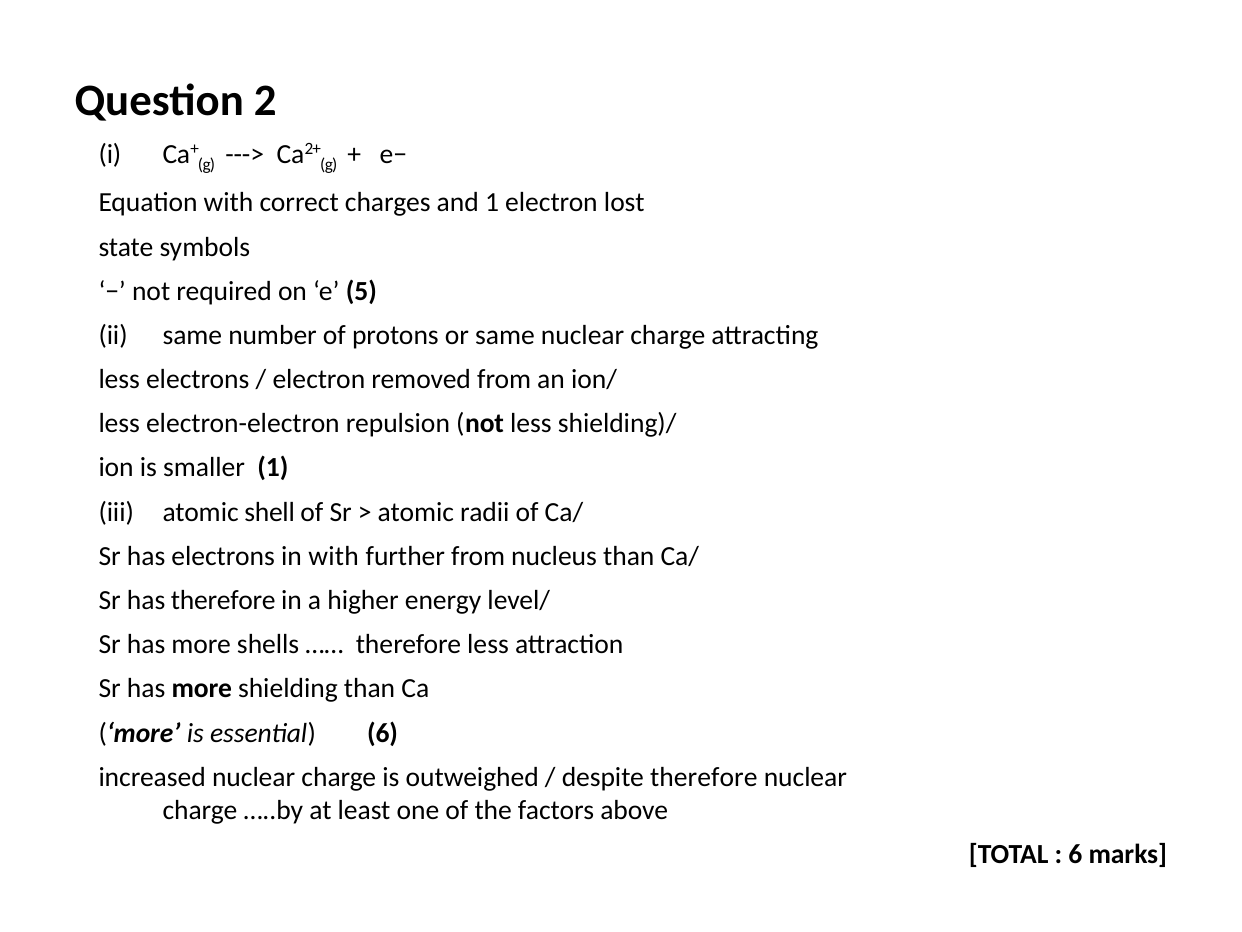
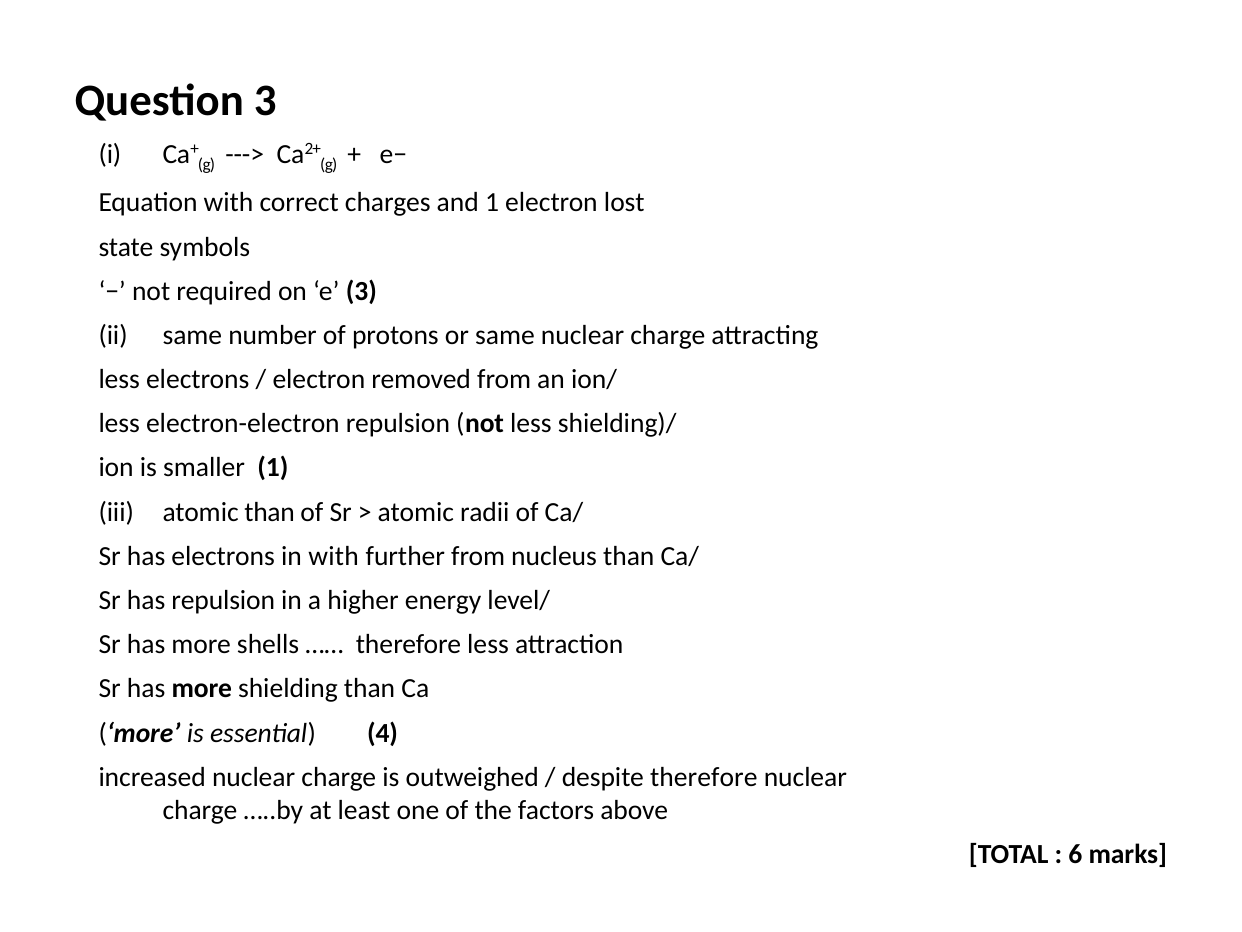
Question 2: 2 -> 3
e 5: 5 -> 3
atomic shell: shell -> than
has therefore: therefore -> repulsion
essential 6: 6 -> 4
